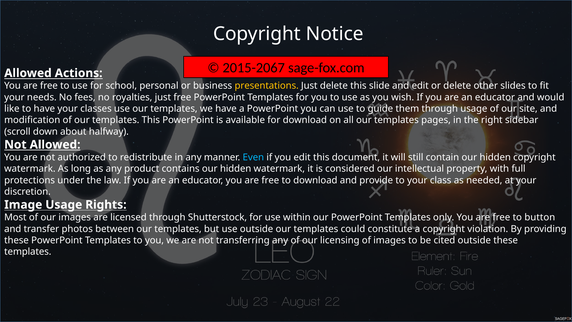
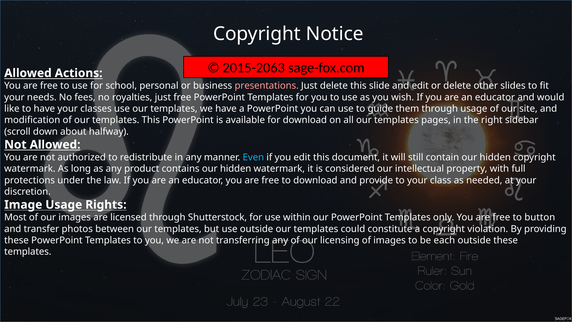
2015-2067: 2015-2067 -> 2015-2063
presentations colour: yellow -> pink
cited: cited -> each
